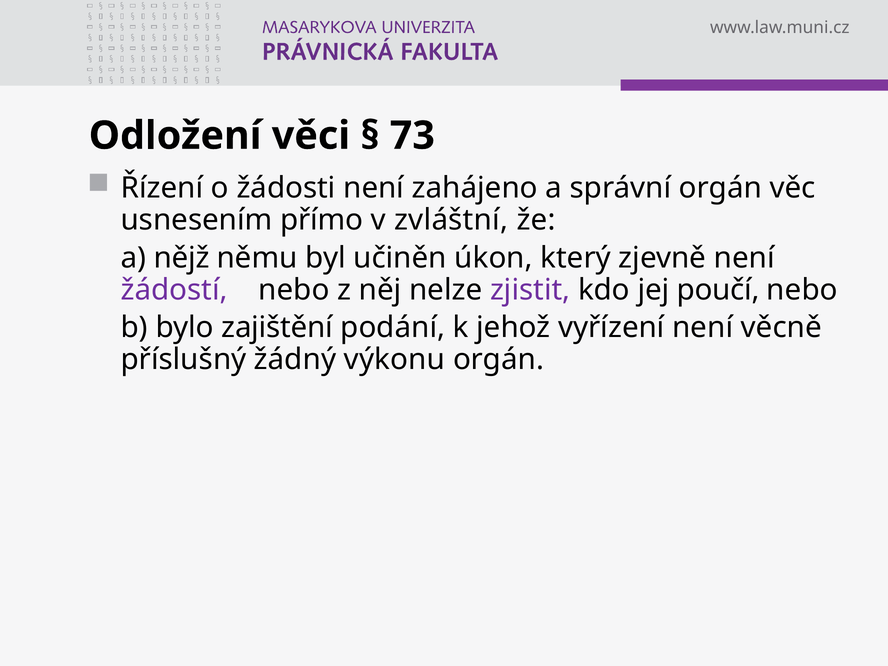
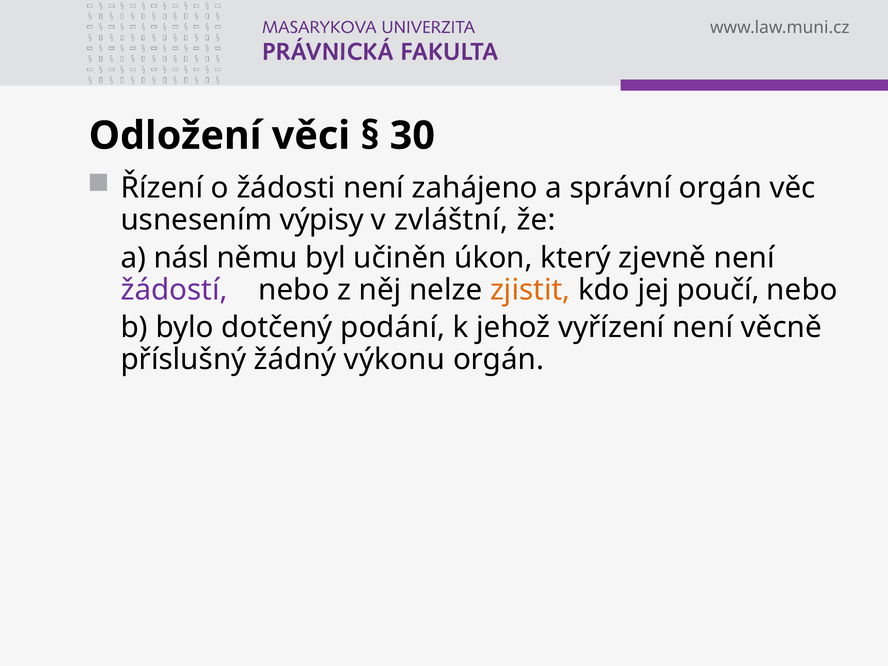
73: 73 -> 30
přímo: přímo -> výpisy
nějž: nějž -> násl
zjistit colour: purple -> orange
zajištění: zajištění -> dotčený
